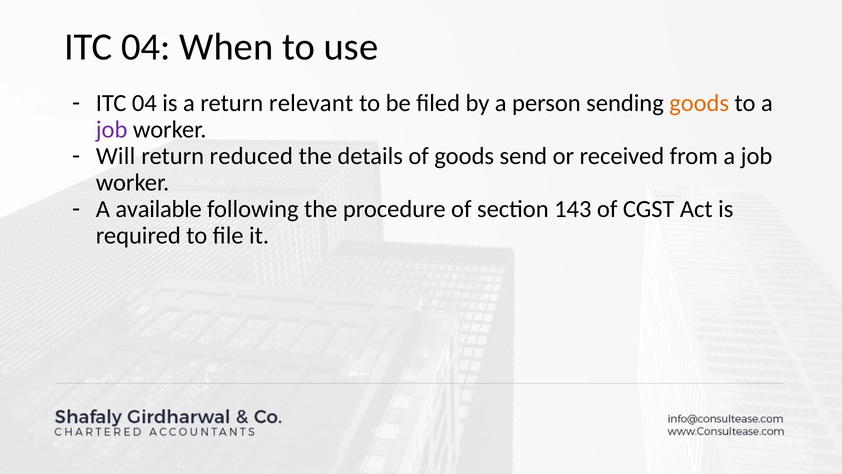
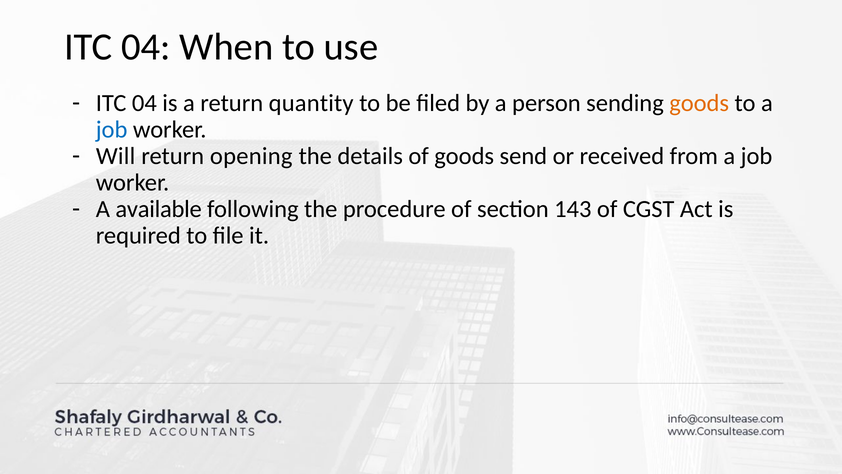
relevant: relevant -> quantity
job at (112, 129) colour: purple -> blue
reduced: reduced -> opening
